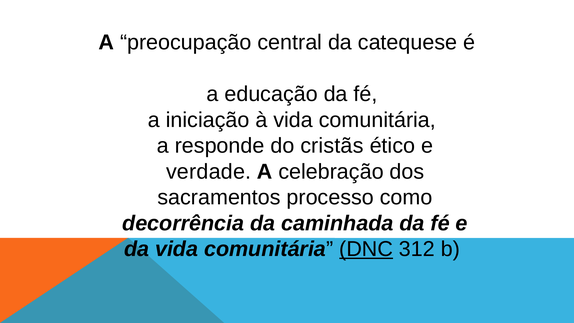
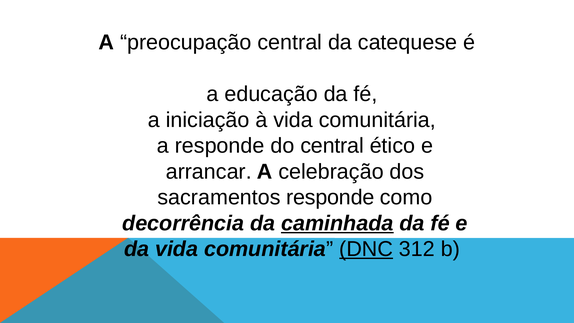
do cristãs: cristãs -> central
verdade: verdade -> arrancar
sacramentos processo: processo -> responde
caminhada underline: none -> present
